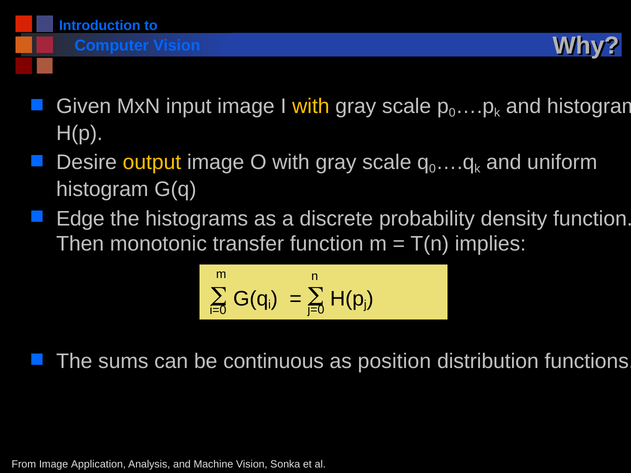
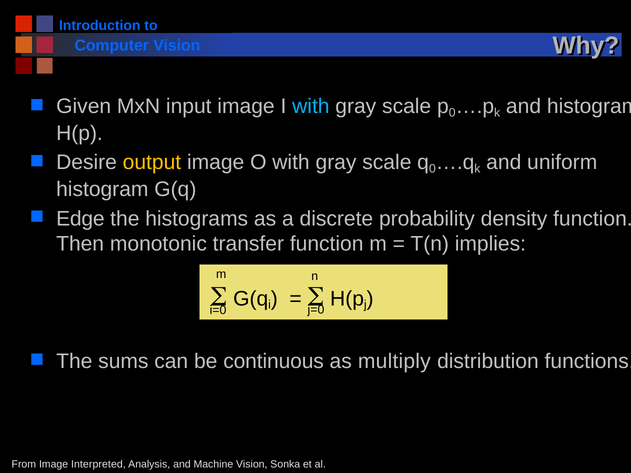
with at (311, 107) colour: yellow -> light blue
position: position -> multiply
Application: Application -> Interpreted
